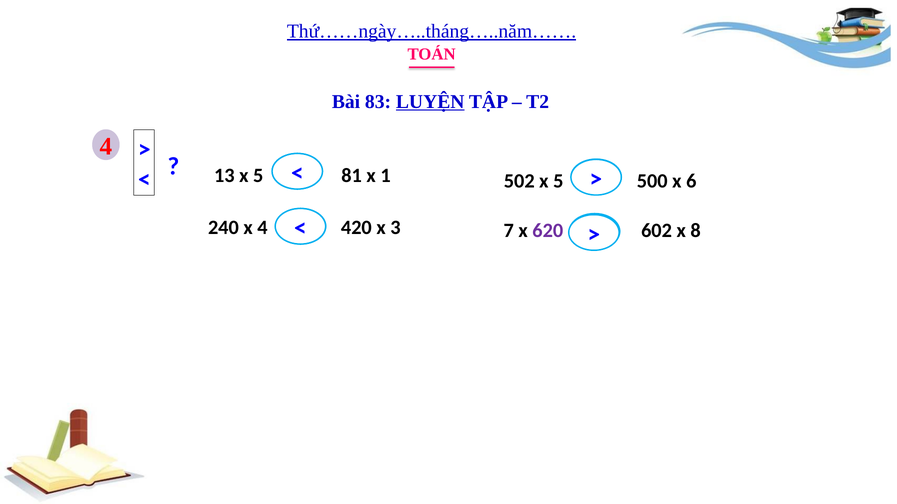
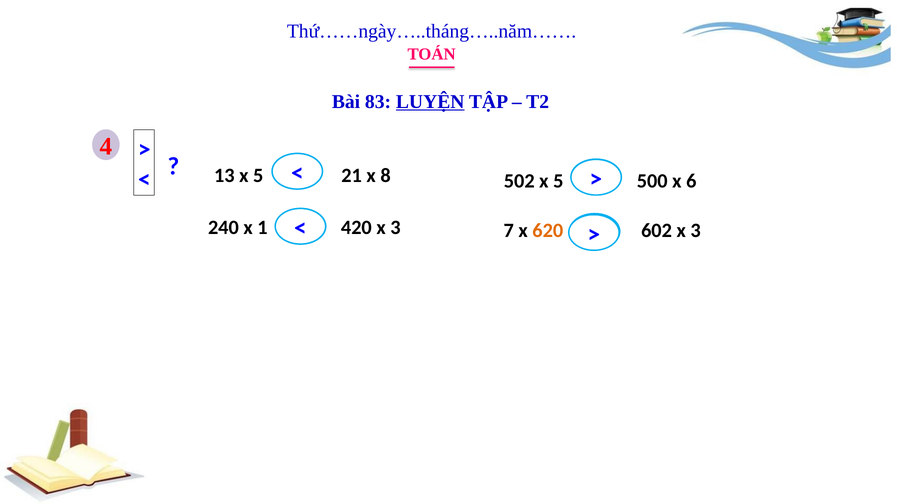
Thứ……ngày…..tháng…..năm…… underline: present -> none
81: 81 -> 21
1: 1 -> 8
x 4: 4 -> 1
620 colour: purple -> orange
602 x 8: 8 -> 3
